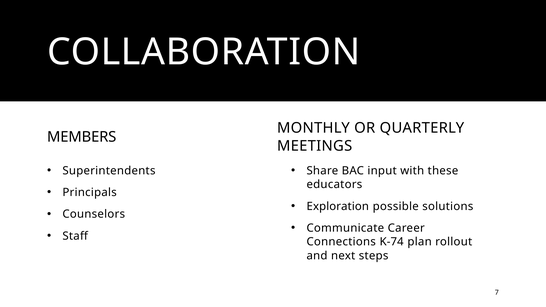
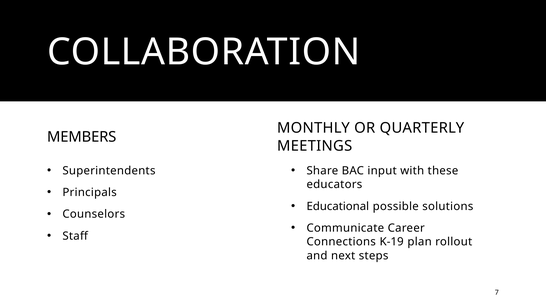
Exploration: Exploration -> Educational
K-74: K-74 -> K-19
